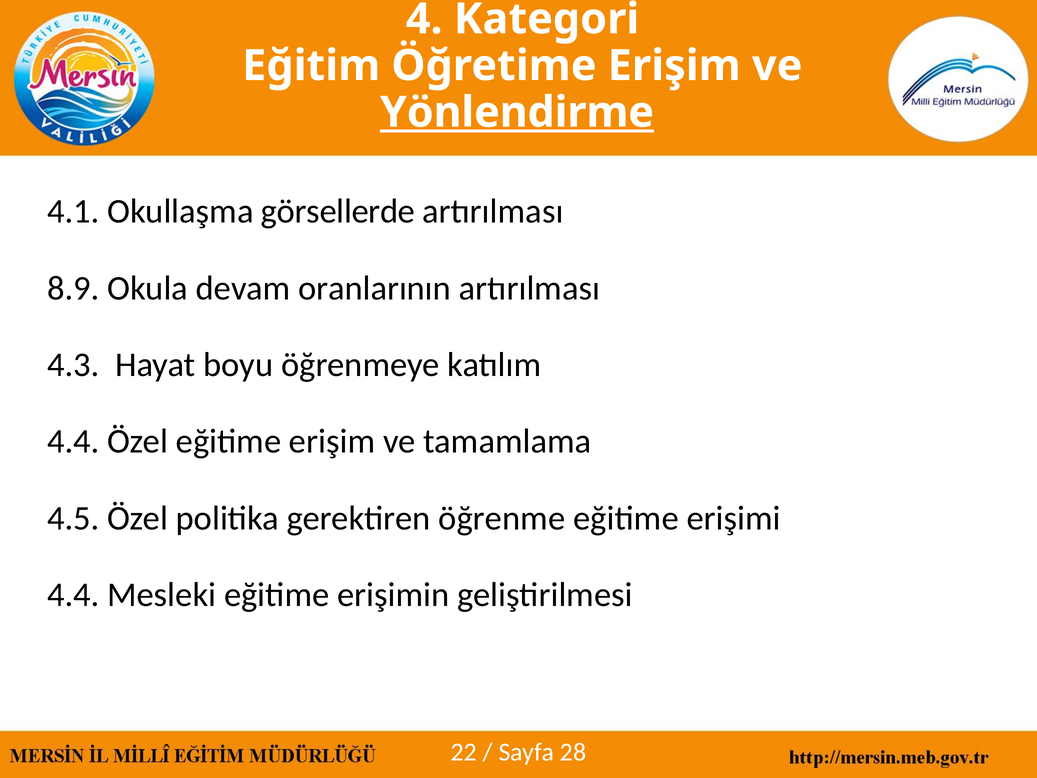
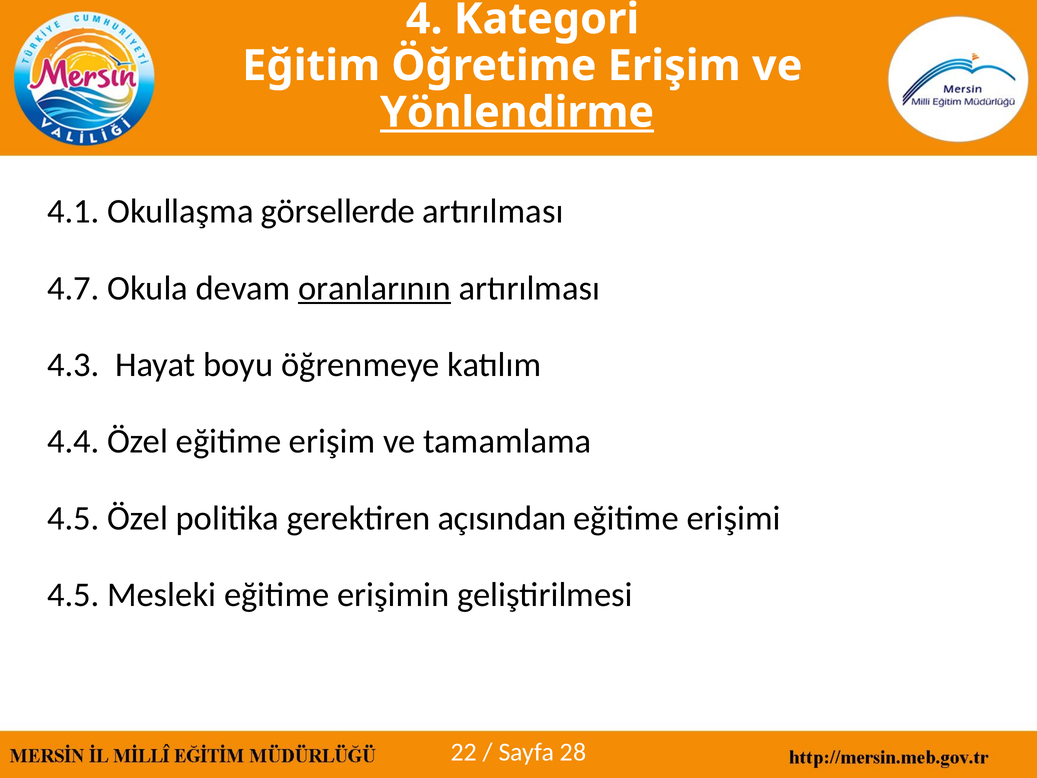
8.9: 8.9 -> 4.7
oranlarının underline: none -> present
öğrenme: öğrenme -> açısından
4.4 at (73, 595): 4.4 -> 4.5
